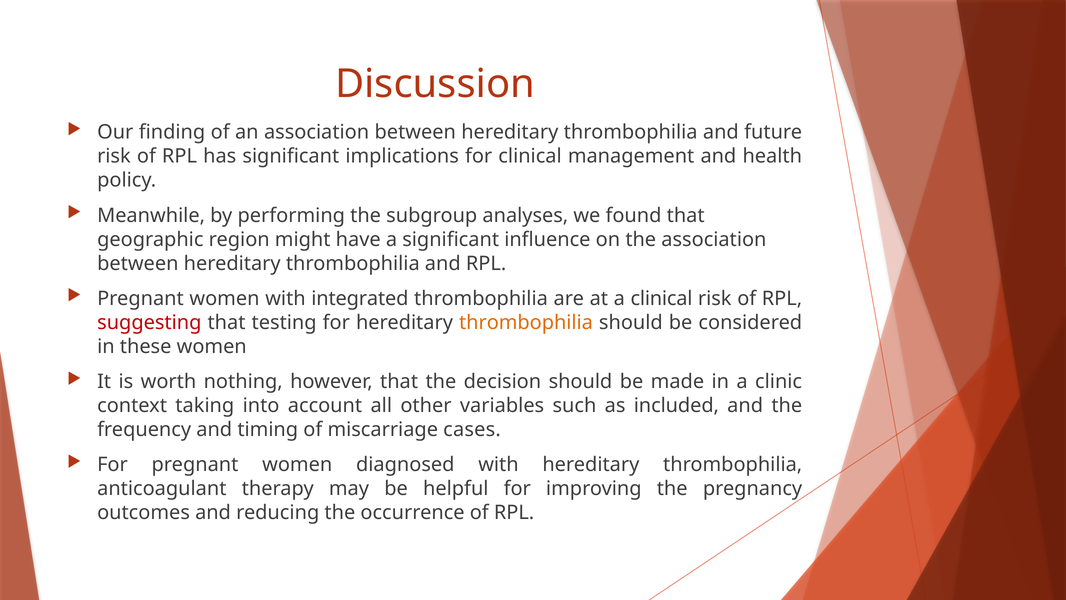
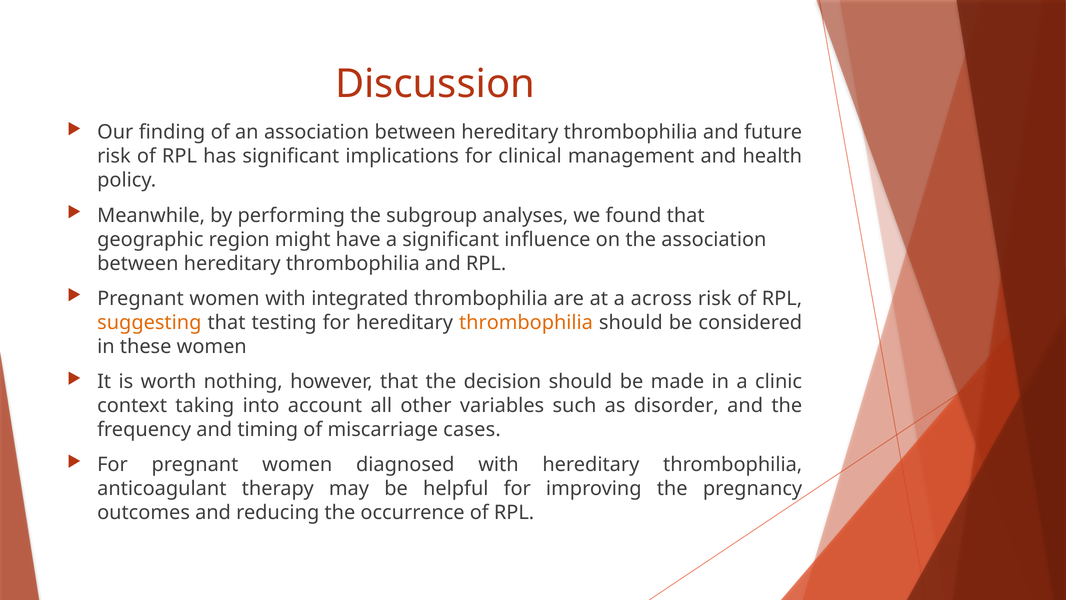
a clinical: clinical -> across
suggesting colour: red -> orange
included: included -> disorder
